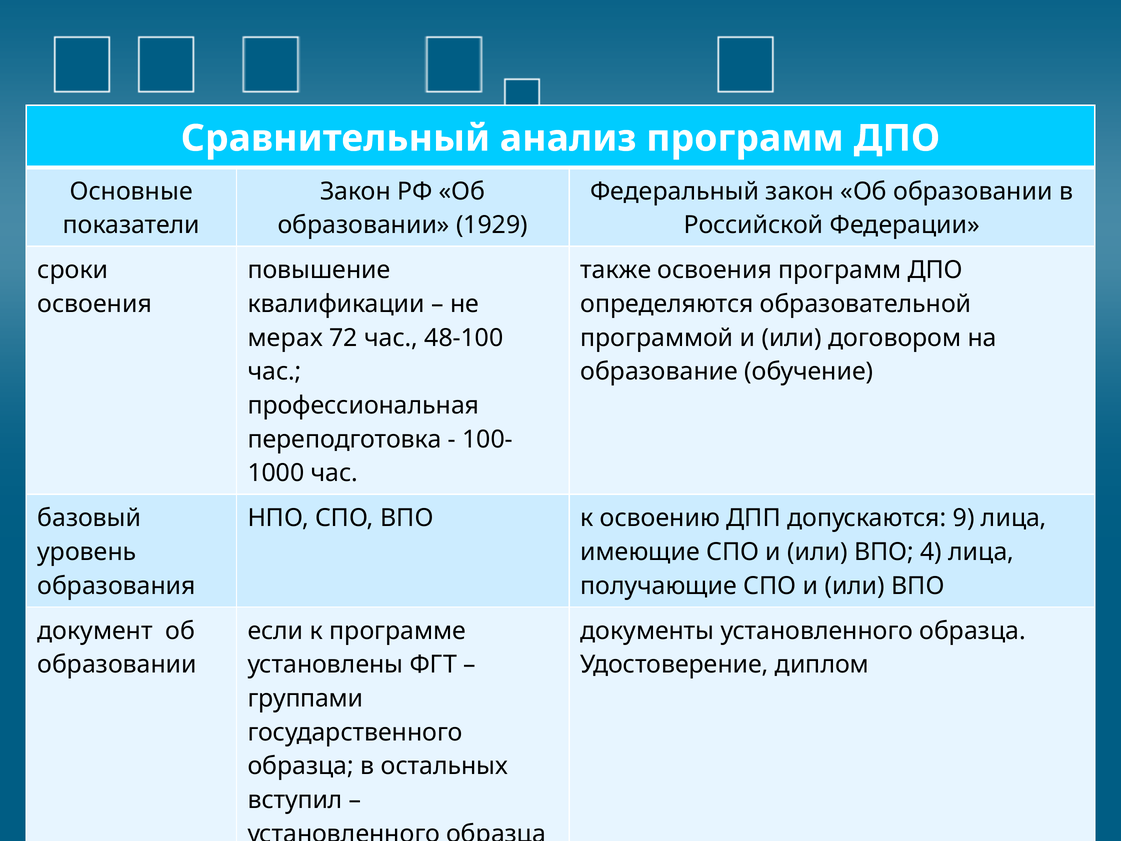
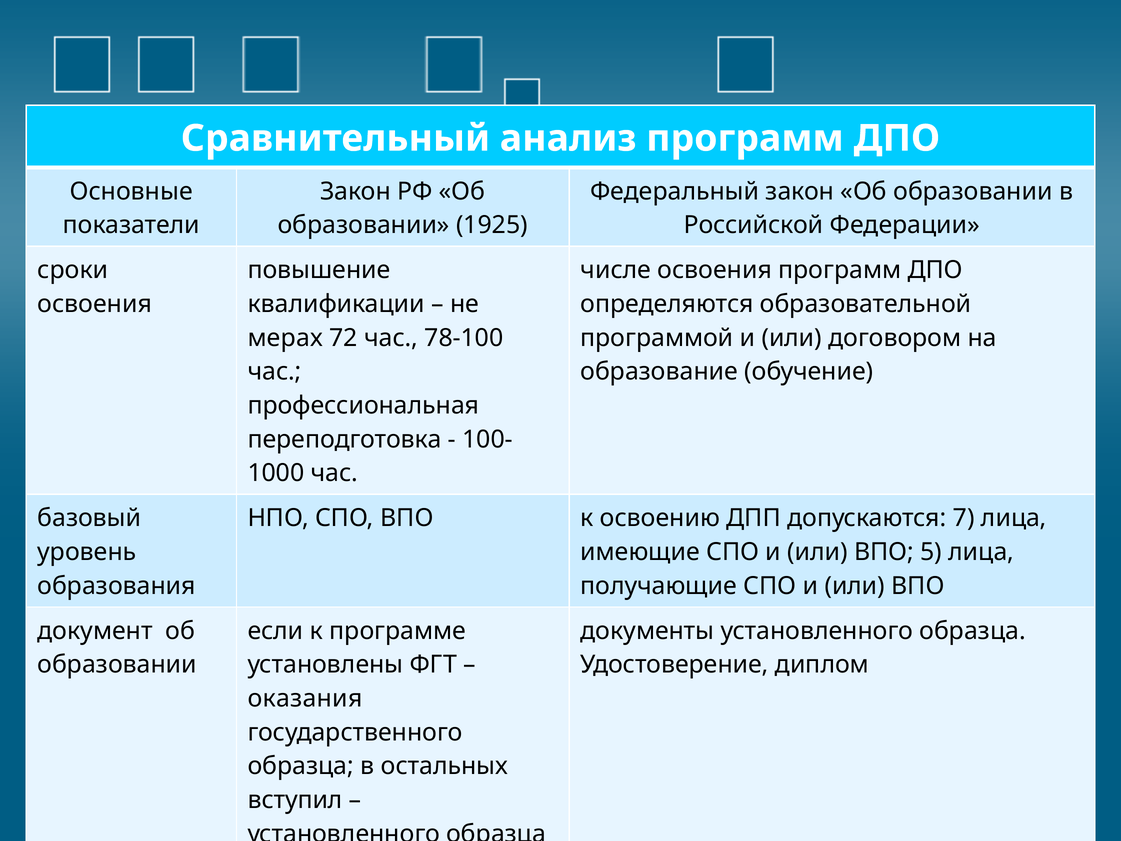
1929: 1929 -> 1925
также: также -> числе
48-100: 48-100 -> 78-100
9: 9 -> 7
4: 4 -> 5
группами: группами -> оказания
